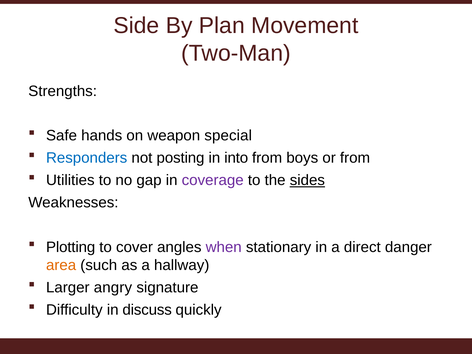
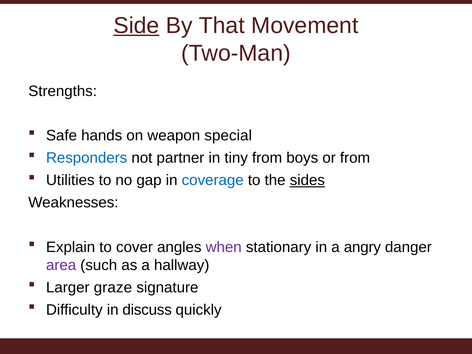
Side underline: none -> present
Plan: Plan -> That
posting: posting -> partner
into: into -> tiny
coverage colour: purple -> blue
Plotting: Plotting -> Explain
direct: direct -> angry
area colour: orange -> purple
angry: angry -> graze
